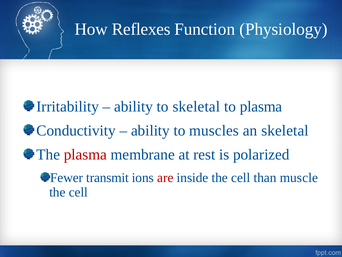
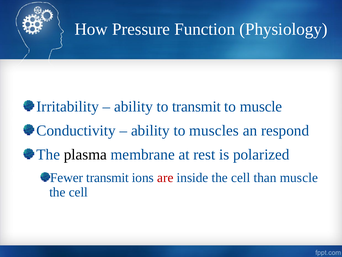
Reflexes: Reflexes -> Pressure
to skeletal: skeletal -> transmit
to plasma: plasma -> muscle
an skeletal: skeletal -> respond
plasma at (85, 154) colour: red -> black
